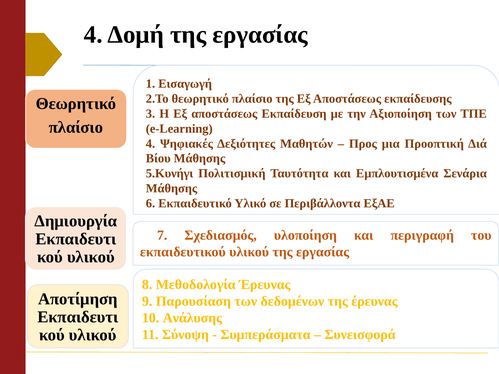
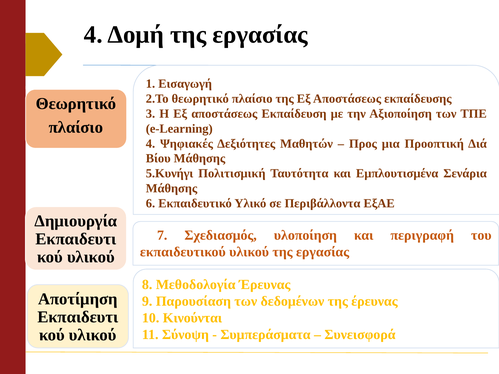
Ανάλυσης: Ανάλυσης -> Κινούνται
